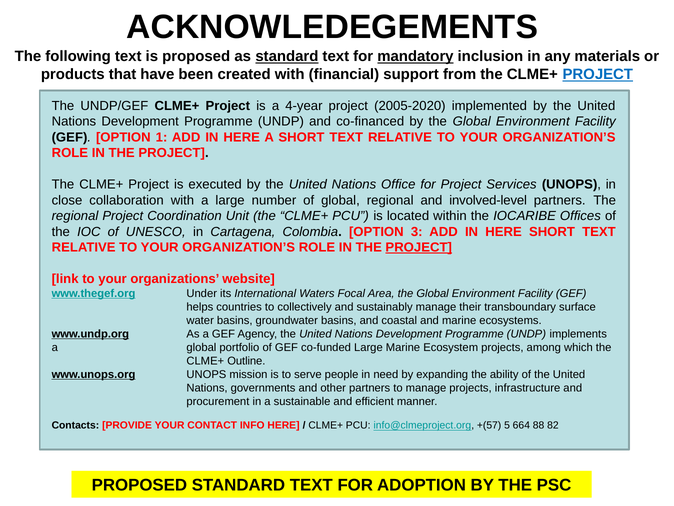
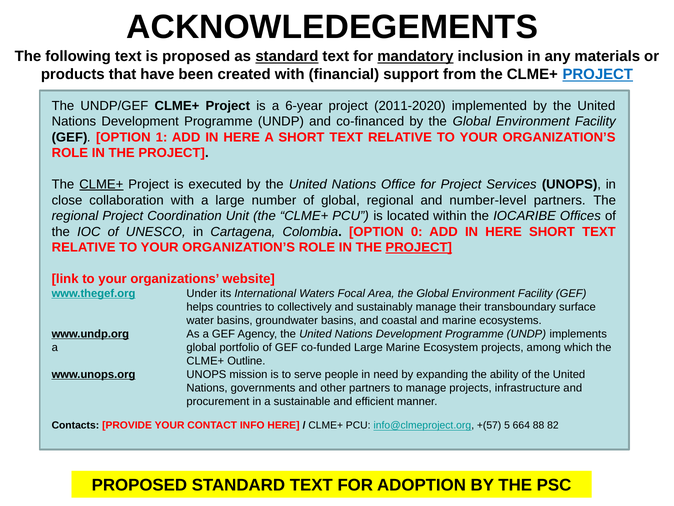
4-year: 4-year -> 6-year
2005-2020: 2005-2020 -> 2011-2020
CLME+ at (101, 184) underline: none -> present
involved-level: involved-level -> number-level
3: 3 -> 0
